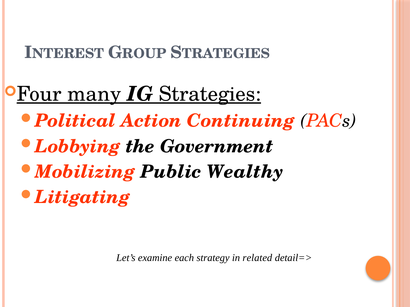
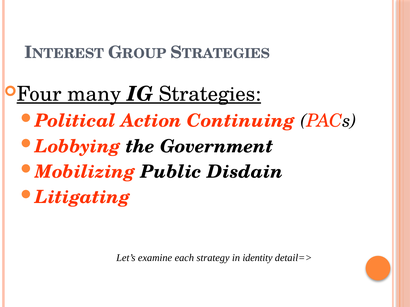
Wealthy: Wealthy -> Disdain
related: related -> identity
